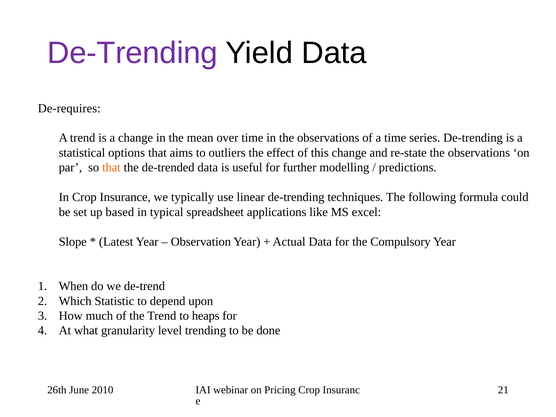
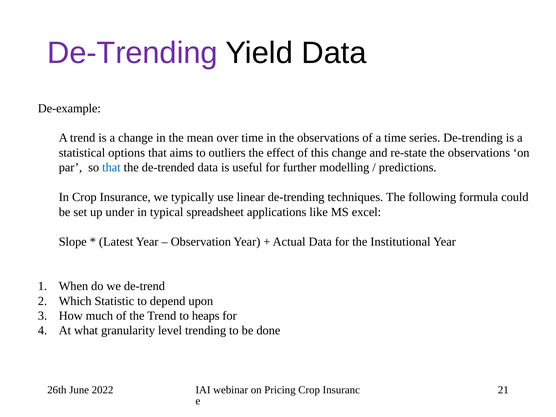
De-requires: De-requires -> De-example
that at (111, 168) colour: orange -> blue
based: based -> under
Compulsory: Compulsory -> Institutional
2010: 2010 -> 2022
